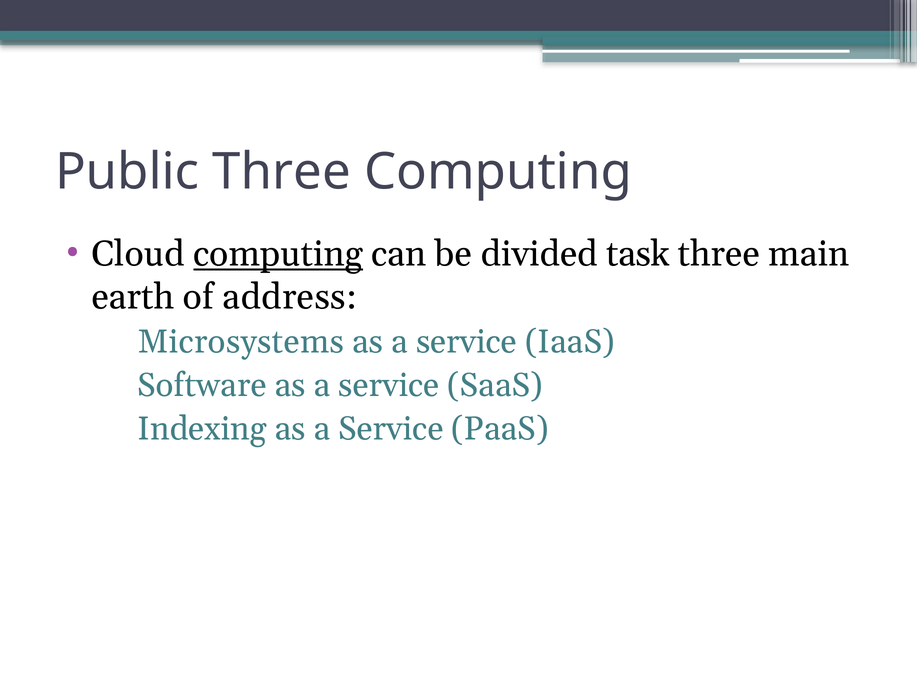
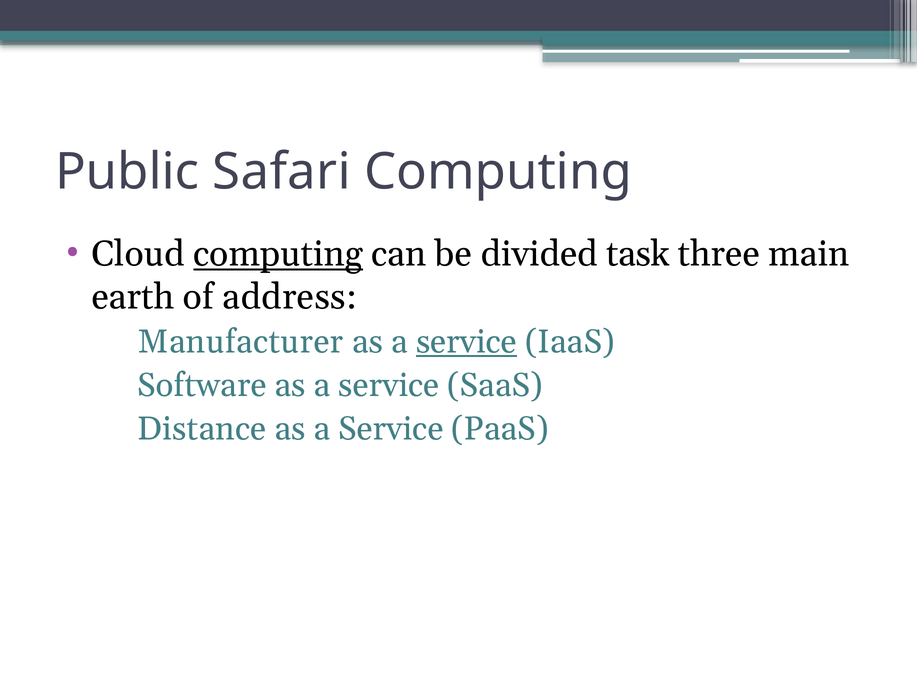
Public Three: Three -> Safari
Microsystems: Microsystems -> Manufacturer
service at (466, 342) underline: none -> present
Indexing: Indexing -> Distance
